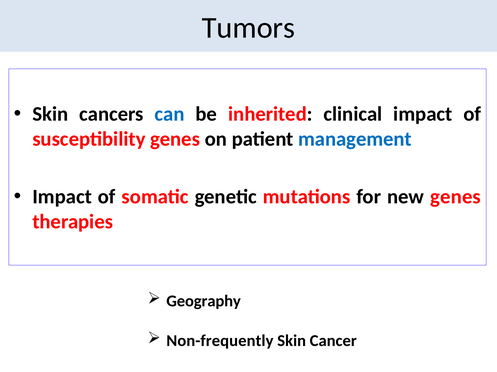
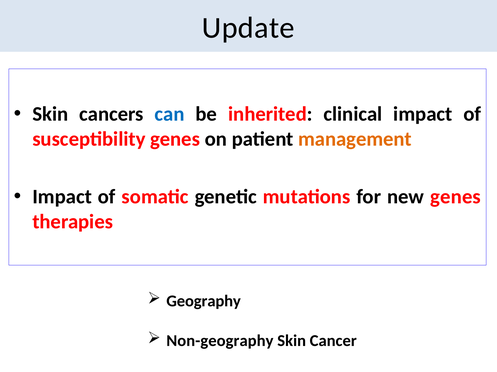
Tumors: Tumors -> Update
management colour: blue -> orange
Non-frequently: Non-frequently -> Non-geography
